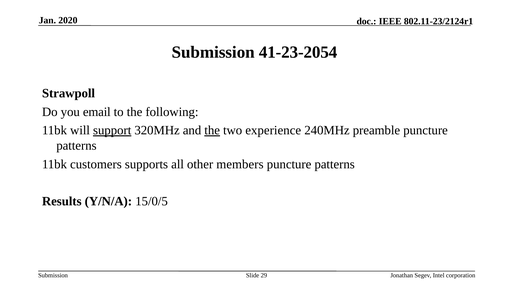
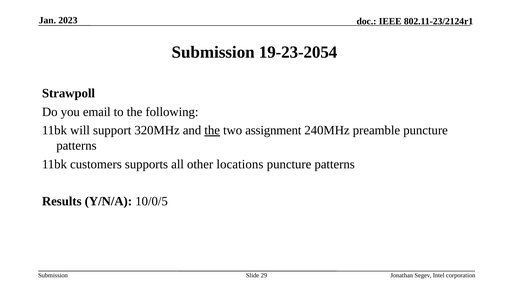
2020: 2020 -> 2023
41-23-2054: 41-23-2054 -> 19-23-2054
support underline: present -> none
experience: experience -> assignment
members: members -> locations
15/0/5: 15/0/5 -> 10/0/5
